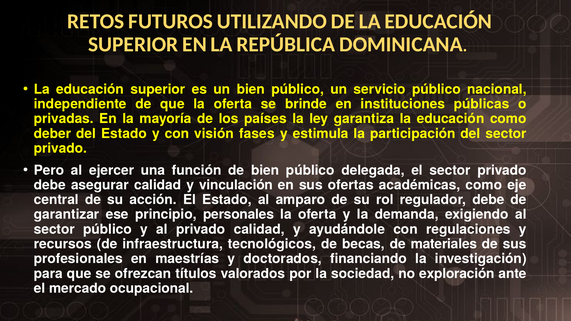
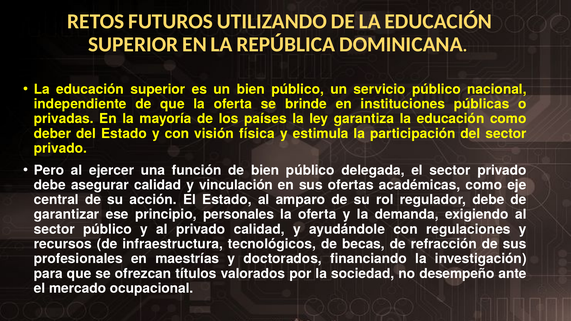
fases: fases -> física
materiales: materiales -> refracción
exploración: exploración -> desempeño
